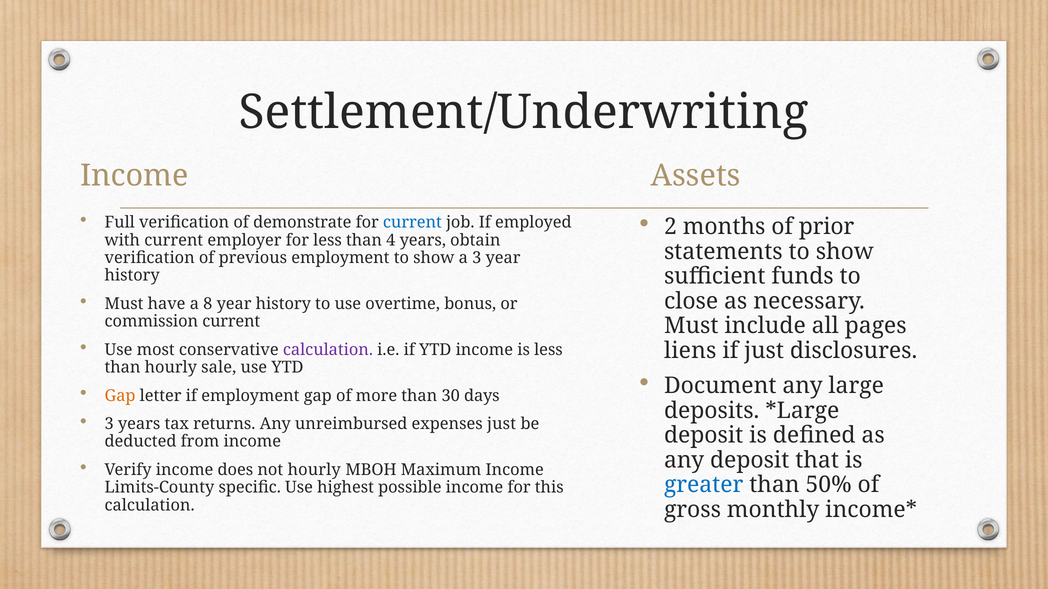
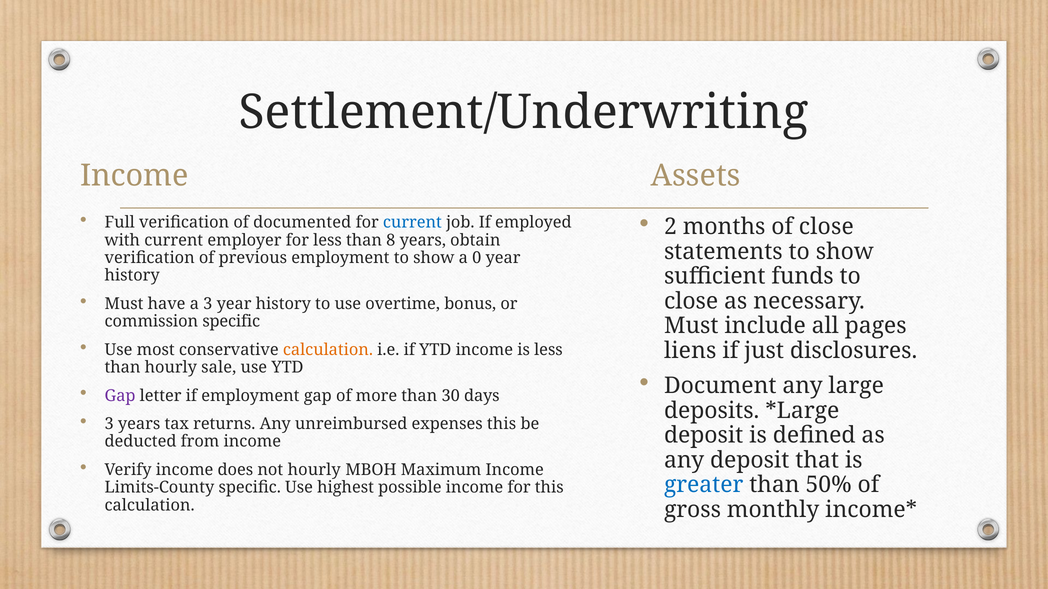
of prior: prior -> close
demonstrate: demonstrate -> documented
4: 4 -> 8
a 3: 3 -> 0
a 8: 8 -> 3
commission current: current -> specific
calculation at (328, 350) colour: purple -> orange
Gap at (120, 396) colour: orange -> purple
expenses just: just -> this
